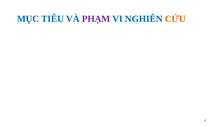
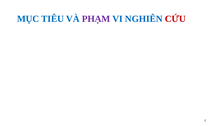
CỨU colour: orange -> red
